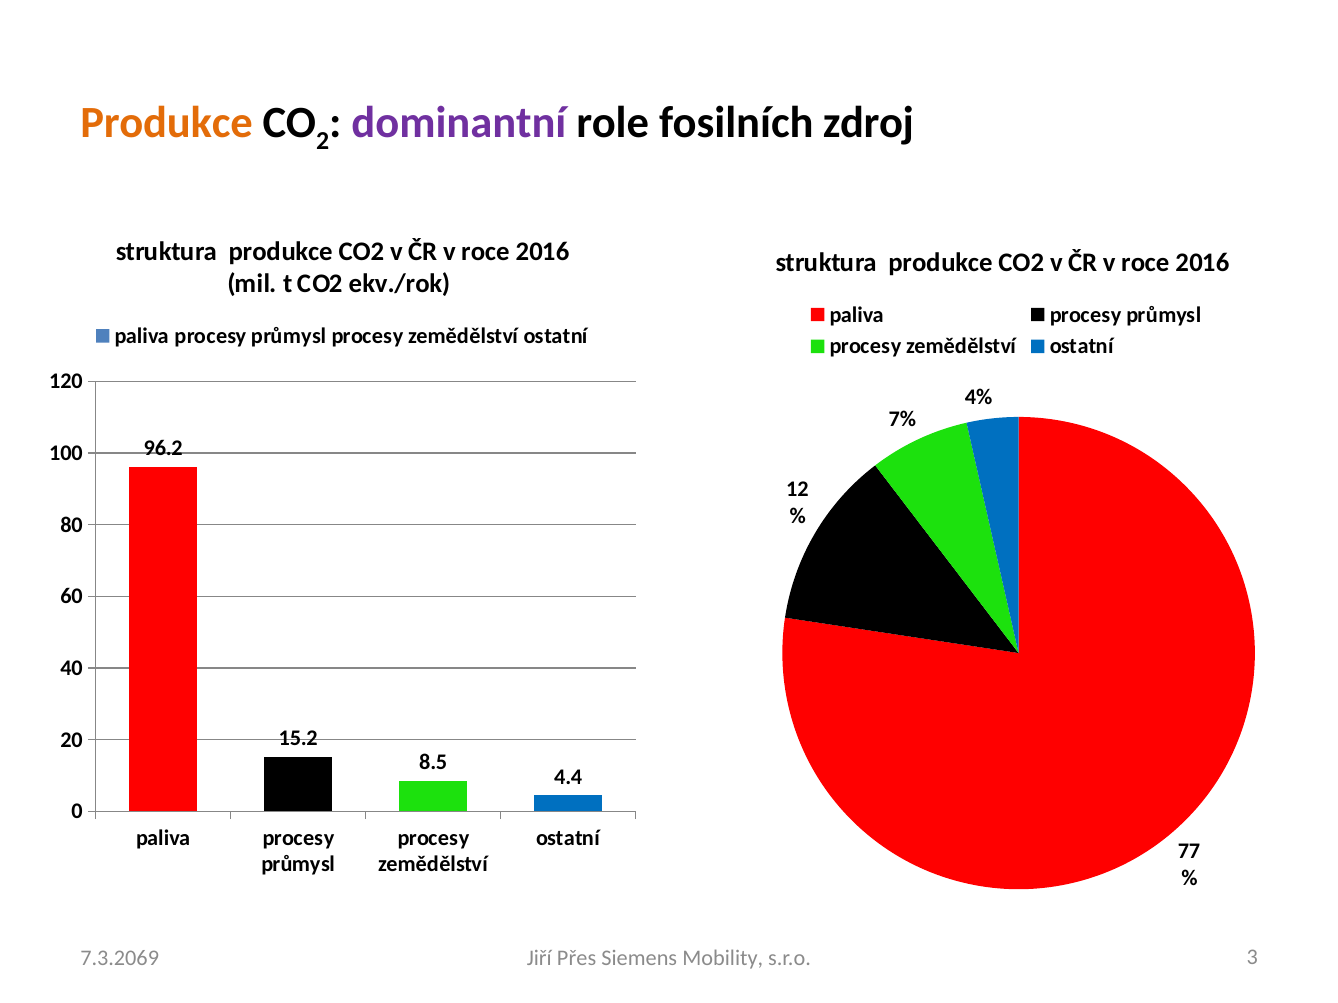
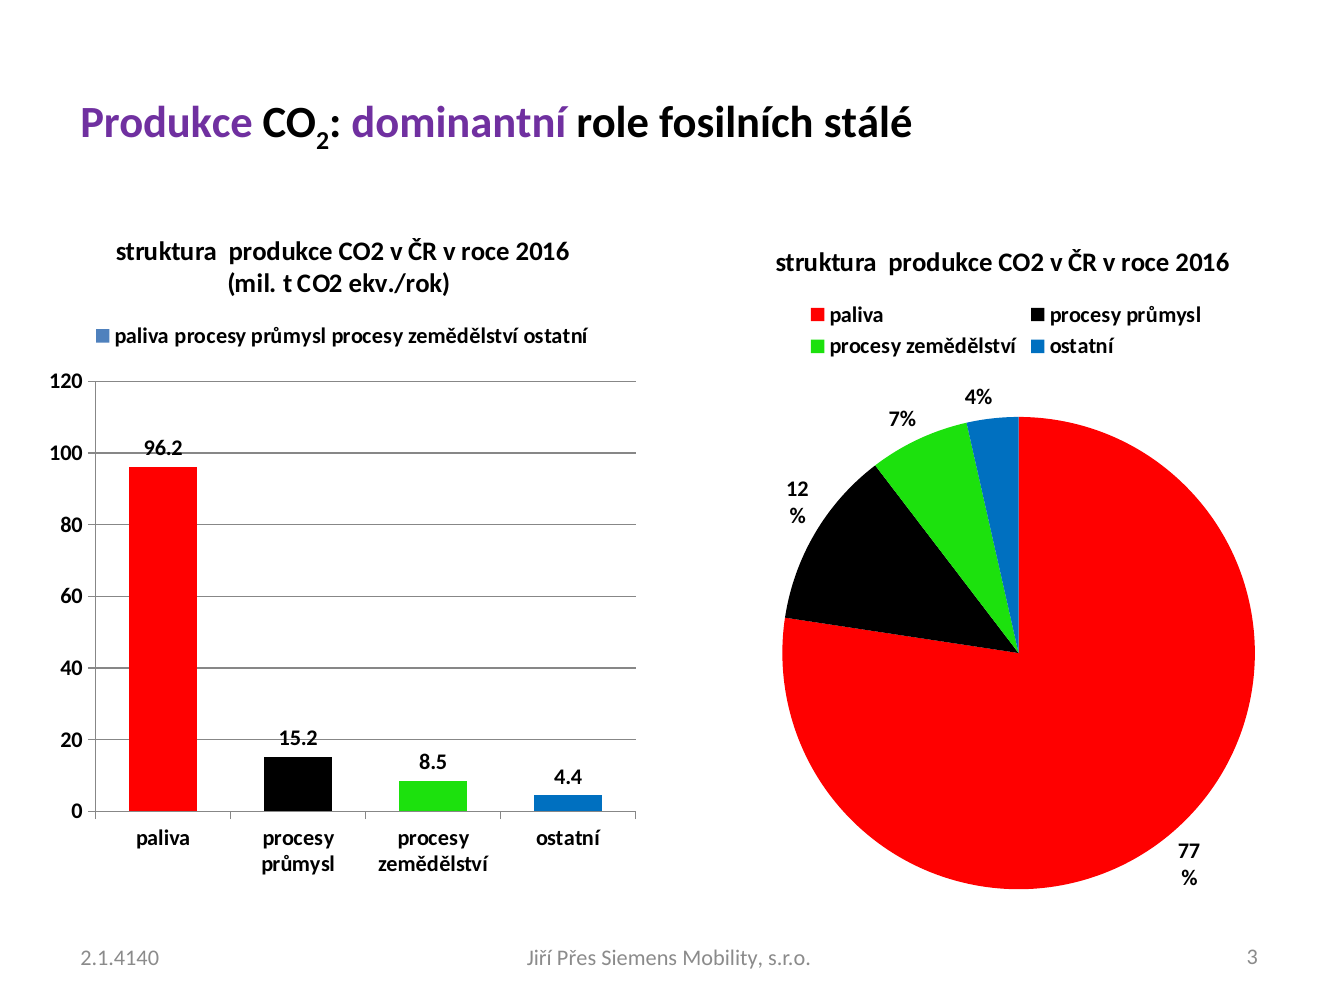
Produkce at (167, 123) colour: orange -> purple
zdroj: zdroj -> stálé
7.3.2069: 7.3.2069 -> 2.1.4140
